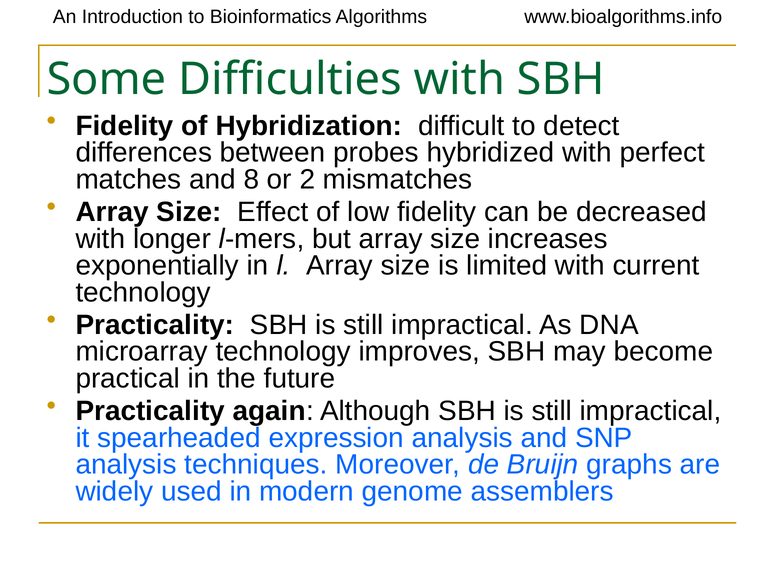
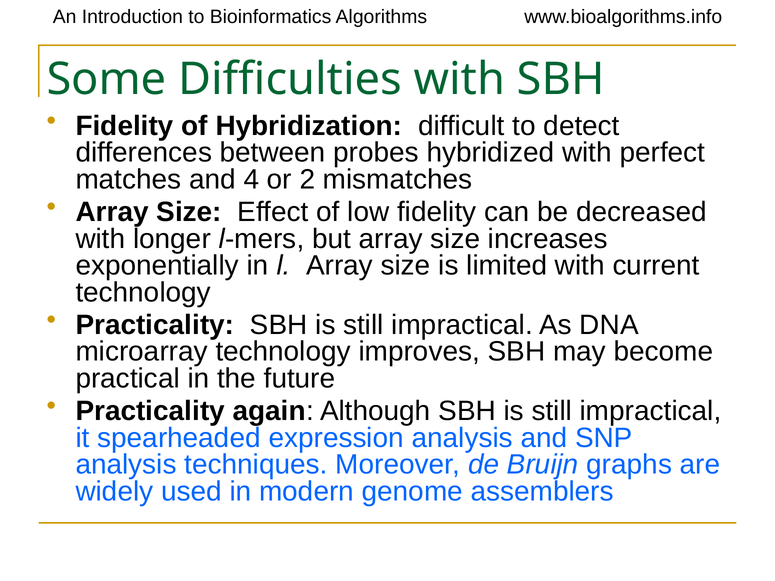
8: 8 -> 4
